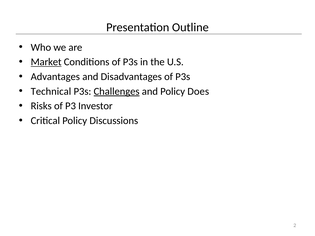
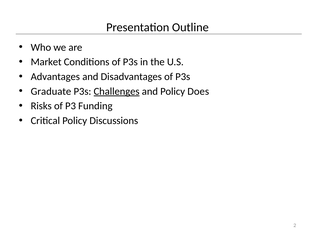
Market underline: present -> none
Technical: Technical -> Graduate
Investor: Investor -> Funding
